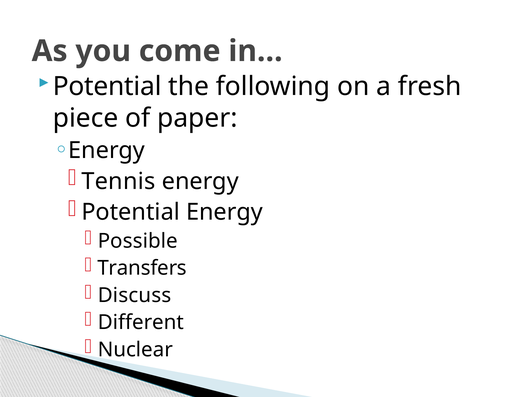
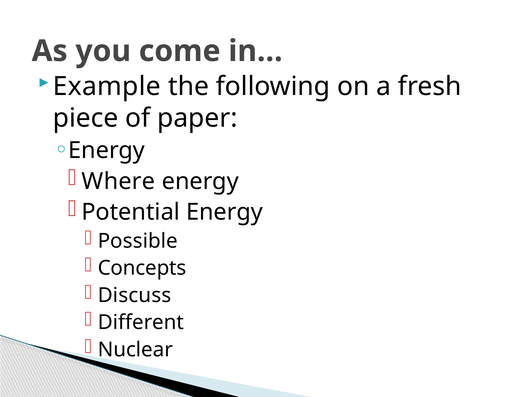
Potential at (107, 86): Potential -> Example
Tennis: Tennis -> Where
Transfers: Transfers -> Concepts
